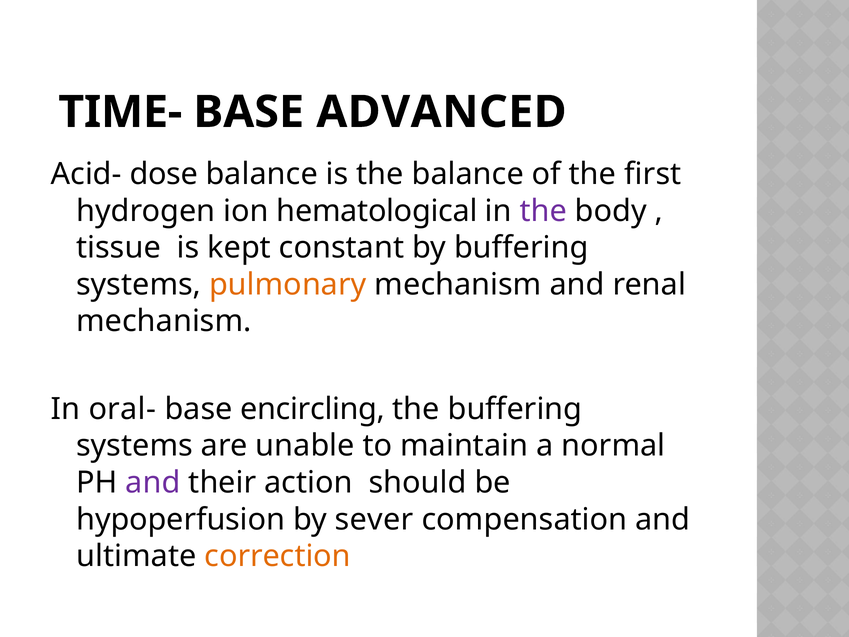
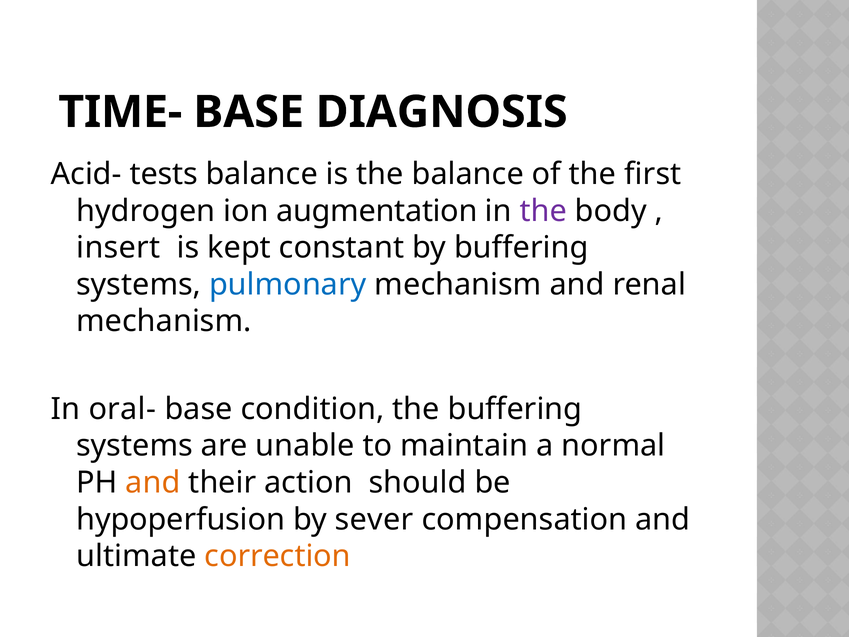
ADVANCED: ADVANCED -> DIAGNOSIS
dose: dose -> tests
hematological: hematological -> augmentation
tissue: tissue -> insert
pulmonary colour: orange -> blue
encircling: encircling -> condition
and at (153, 482) colour: purple -> orange
